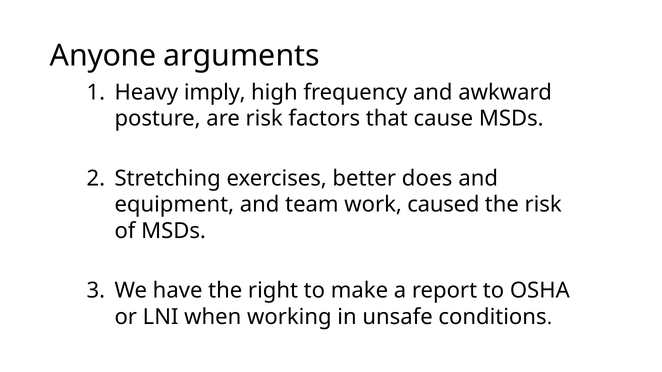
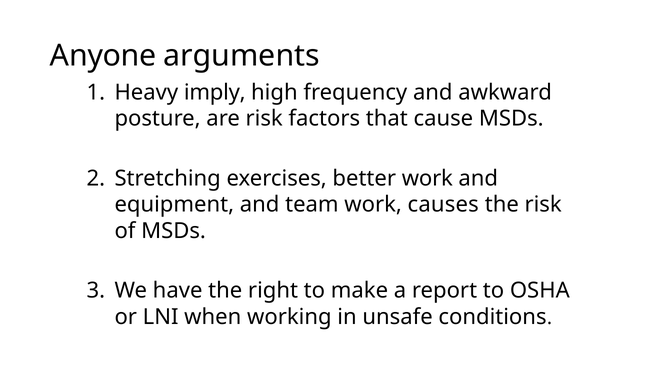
better does: does -> work
caused: caused -> causes
